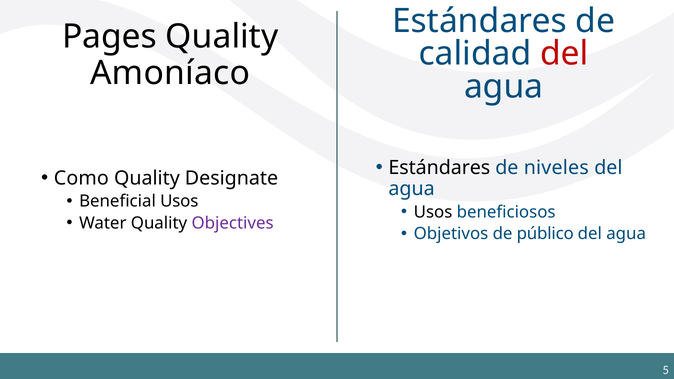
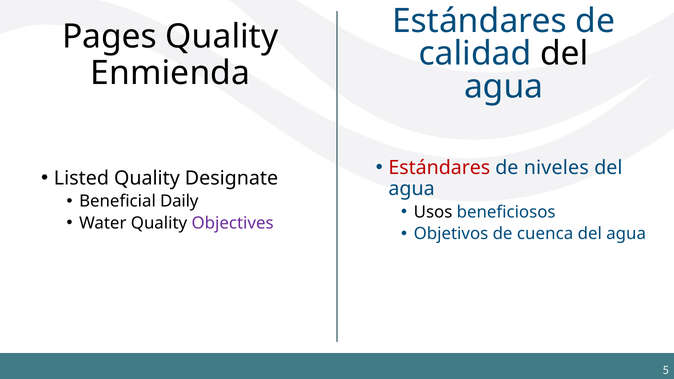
del at (564, 54) colour: red -> black
Amoníaco: Amoníaco -> Enmienda
Estándares at (439, 168) colour: black -> red
Como: Como -> Listed
Beneficial Usos: Usos -> Daily
público: público -> cuenca
